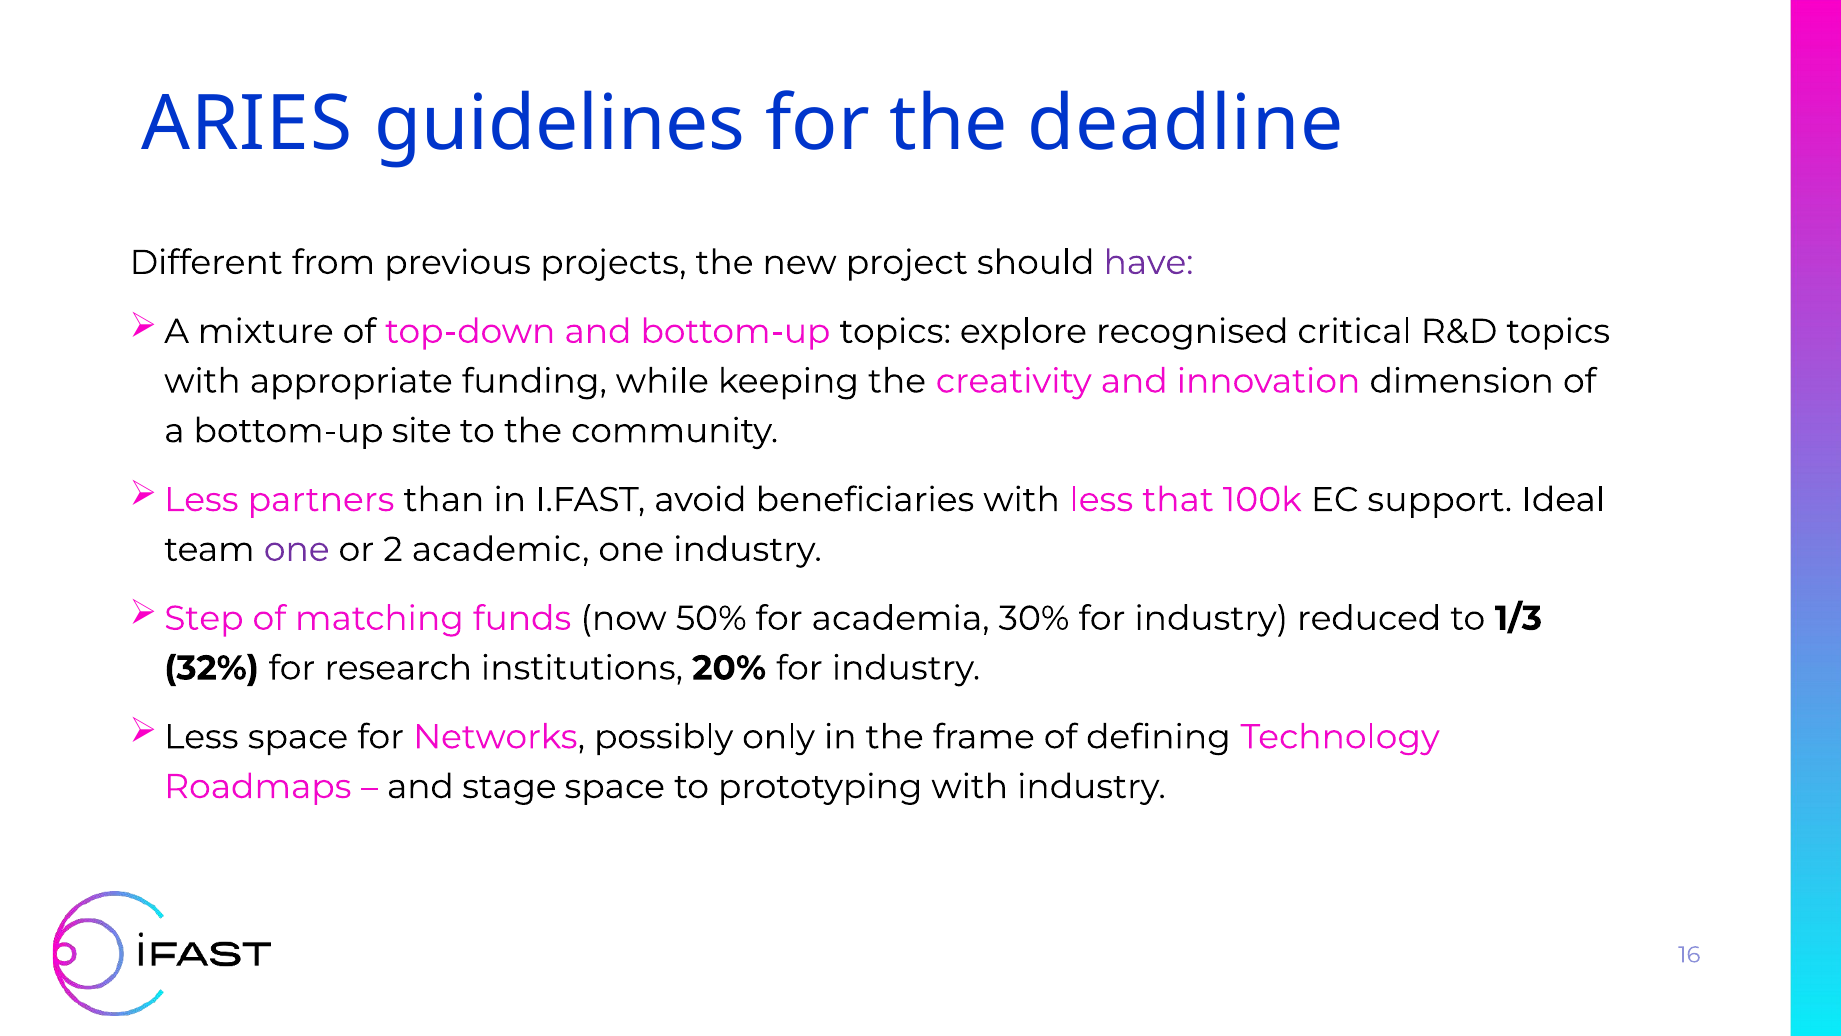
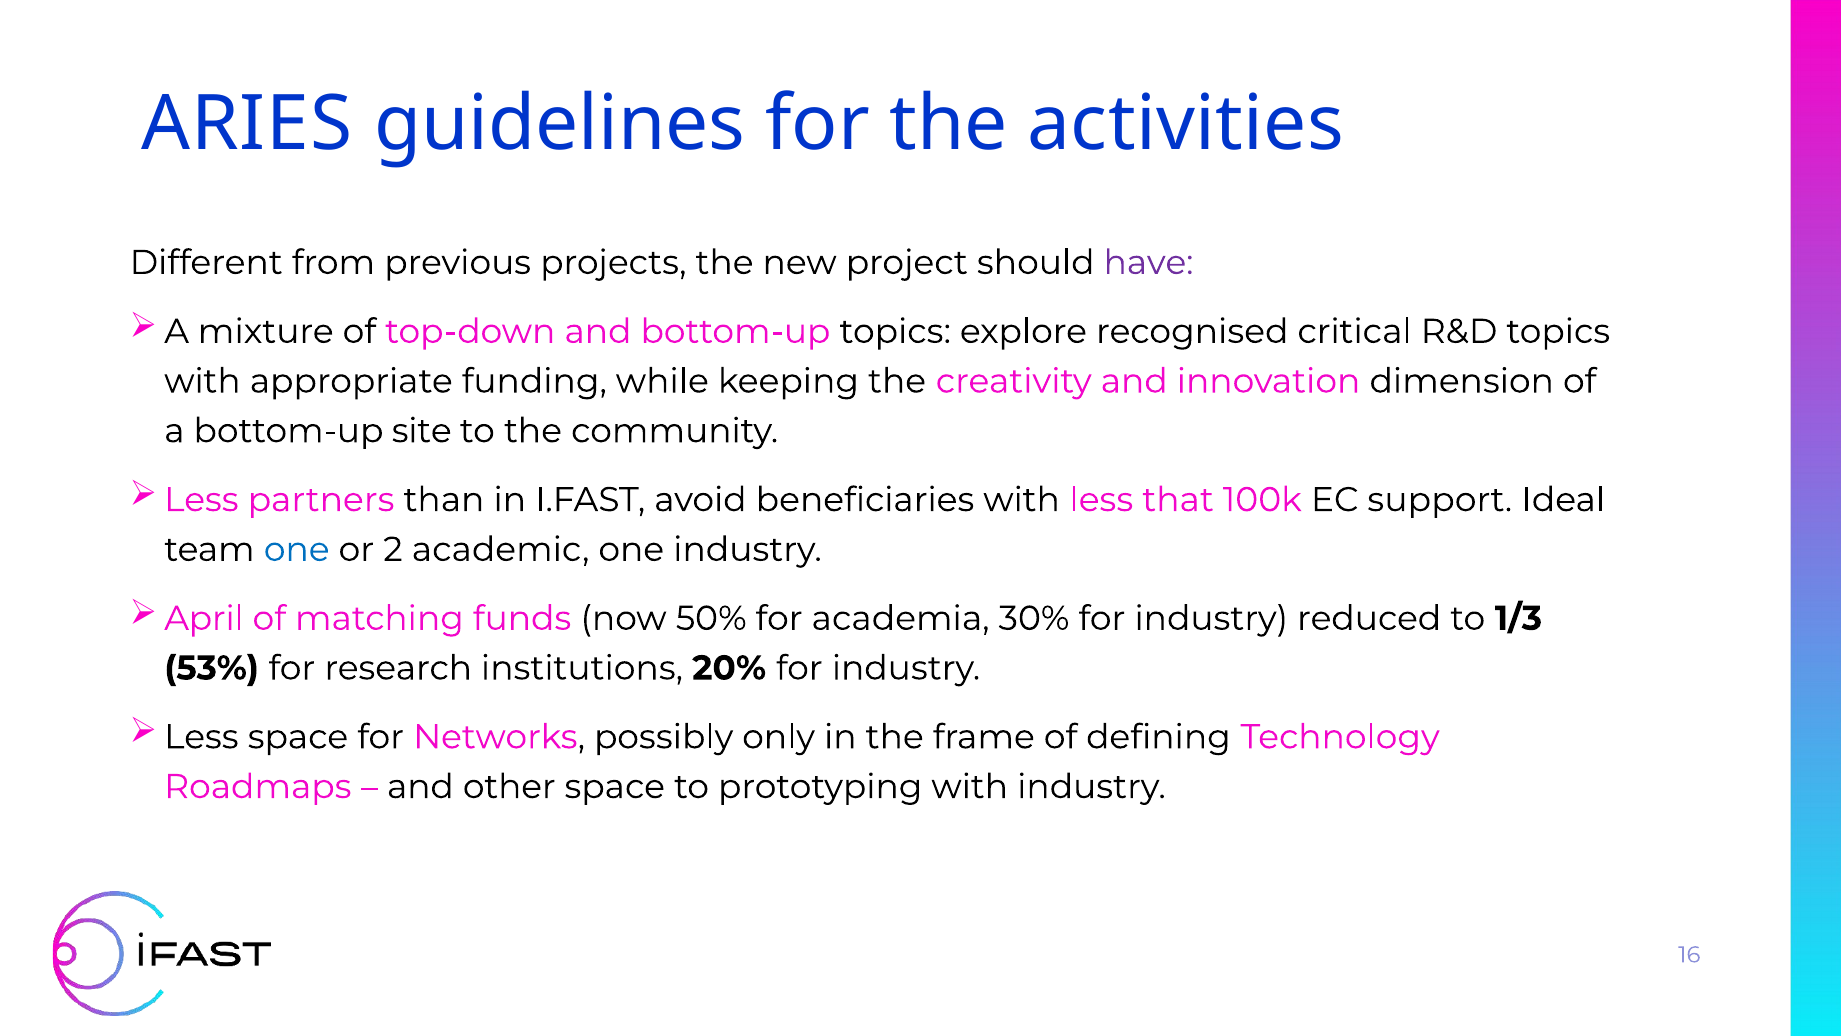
deadline: deadline -> activities
one at (297, 549) colour: purple -> blue
Step: Step -> April
32%: 32% -> 53%
stage: stage -> other
